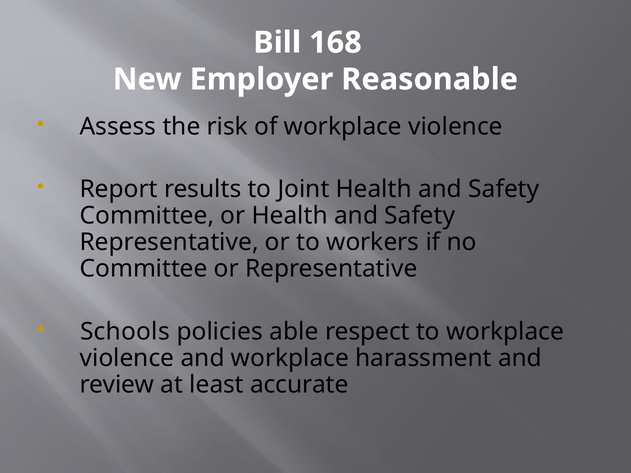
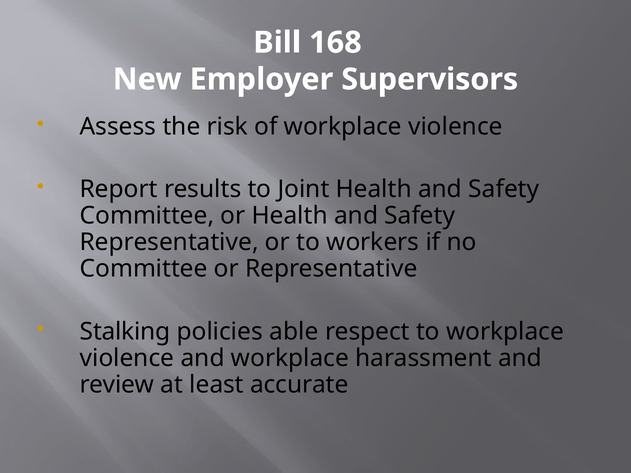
Reasonable: Reasonable -> Supervisors
Schools: Schools -> Stalking
